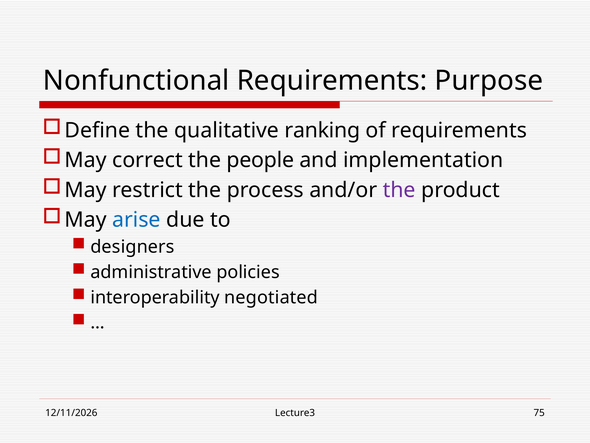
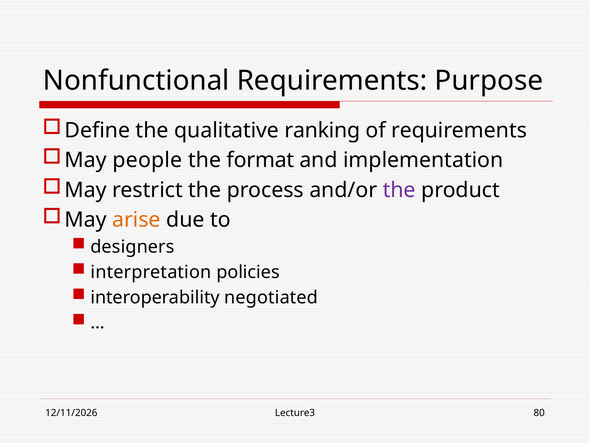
correct: correct -> people
people: people -> format
arise colour: blue -> orange
administrative: administrative -> interpretation
75: 75 -> 80
